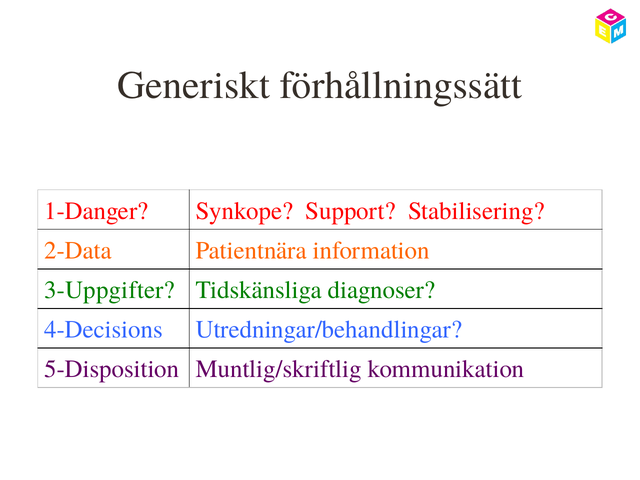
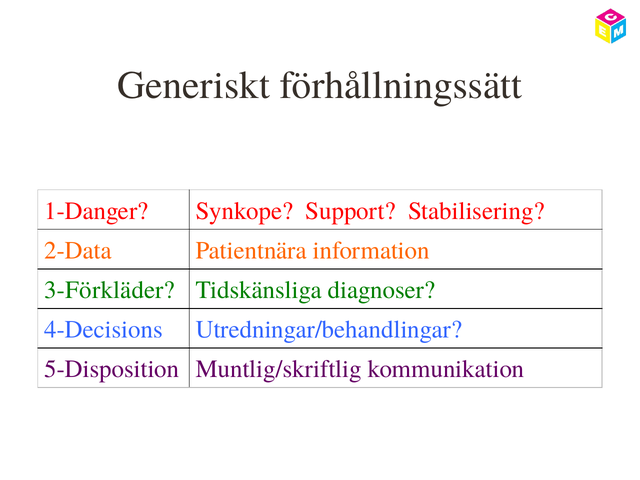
3-Uppgifter: 3-Uppgifter -> 3-Förkläder
